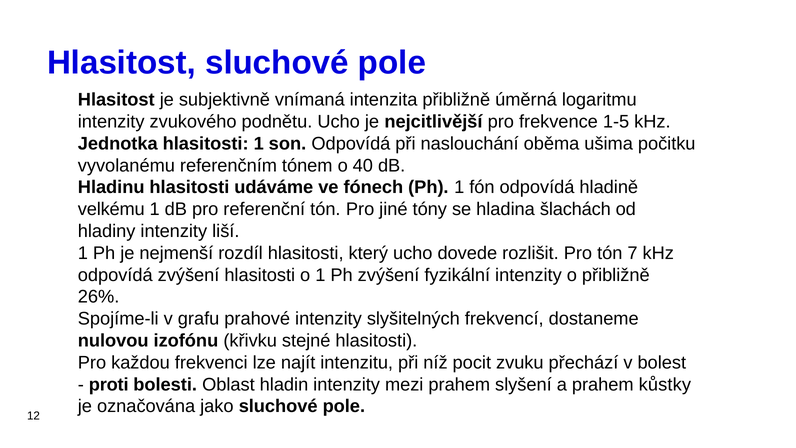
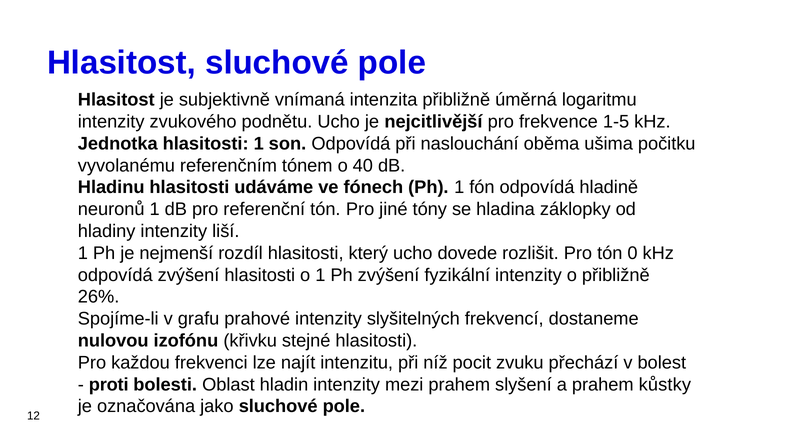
velkému: velkému -> neuronů
šlachách: šlachách -> záklopky
7: 7 -> 0
